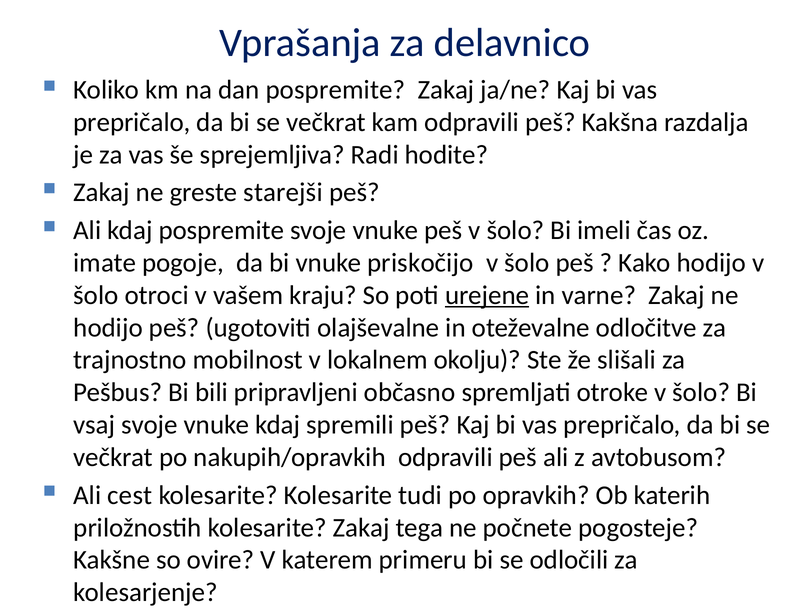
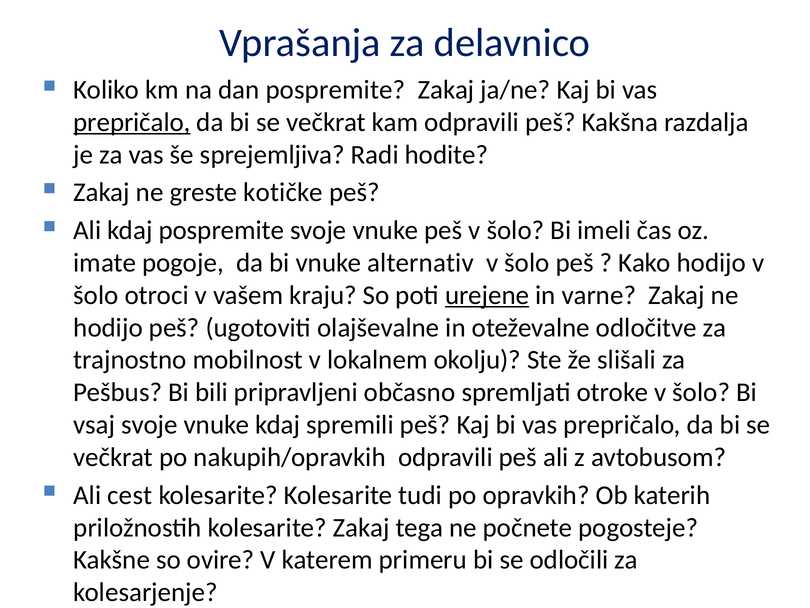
prepričalo at (132, 122) underline: none -> present
starejši: starejši -> kotičke
priskočijo: priskočijo -> alternativ
